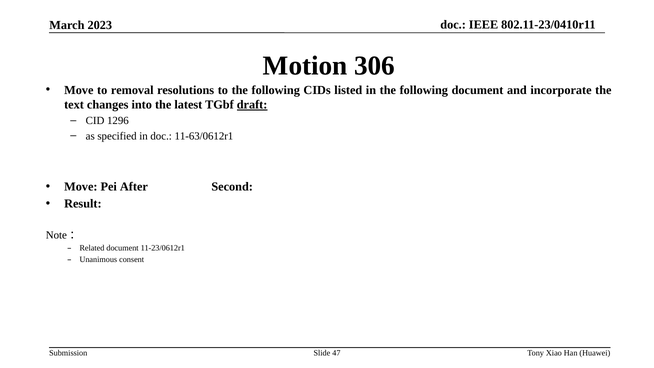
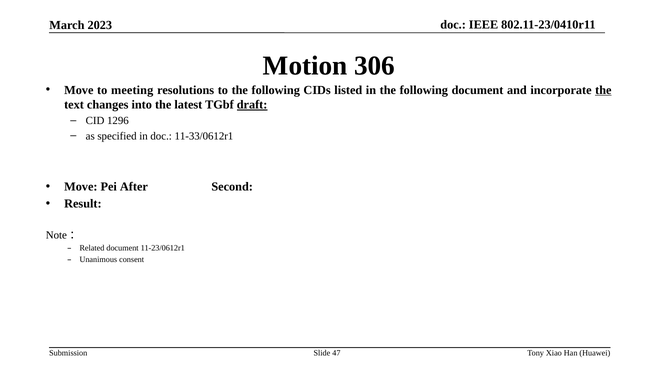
removal: removal -> meeting
the at (603, 90) underline: none -> present
11-63/0612r1: 11-63/0612r1 -> 11-33/0612r1
